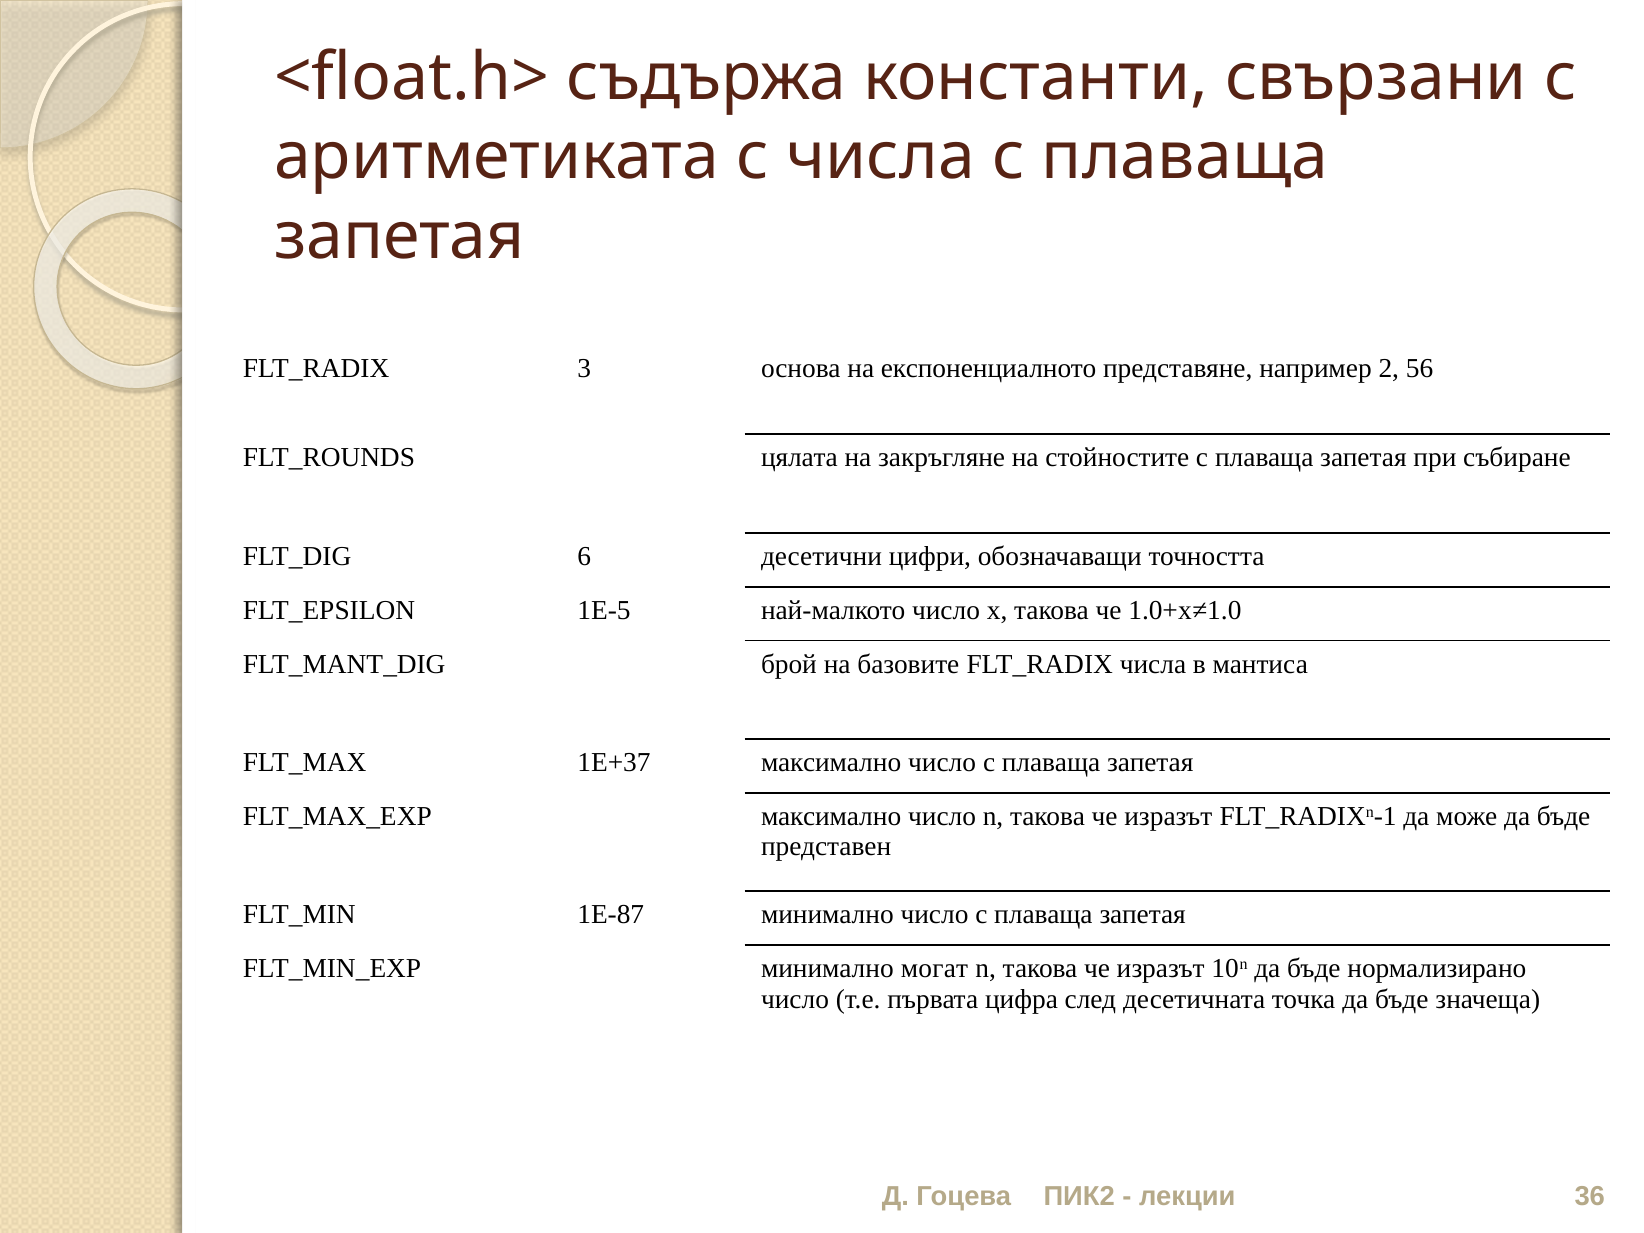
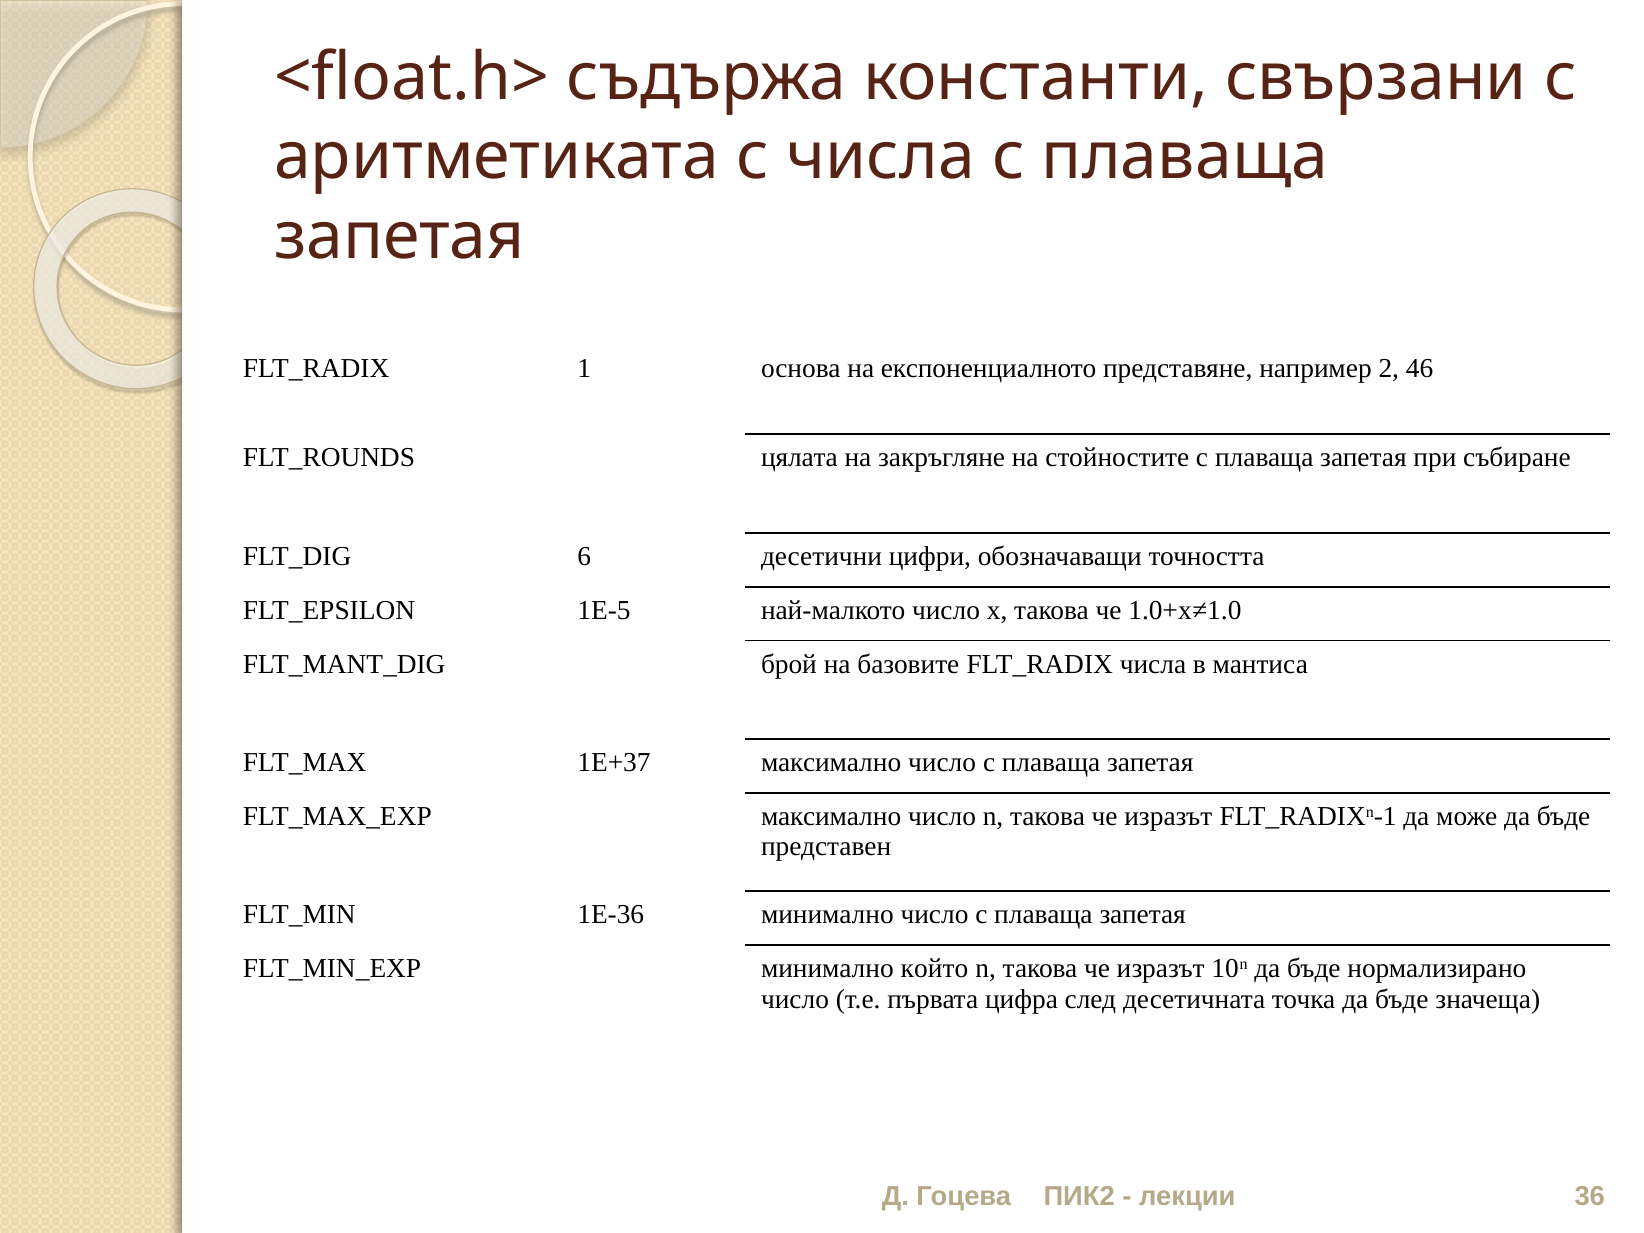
3: 3 -> 1
56: 56 -> 46
1Е-87: 1Е-87 -> 1Е-36
могат: могат -> който
